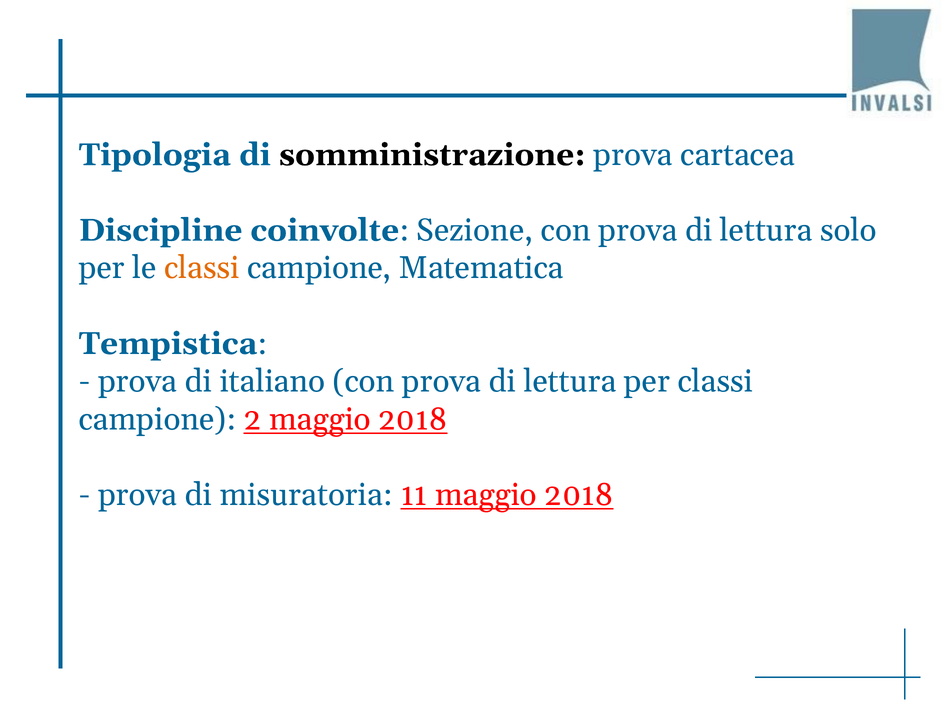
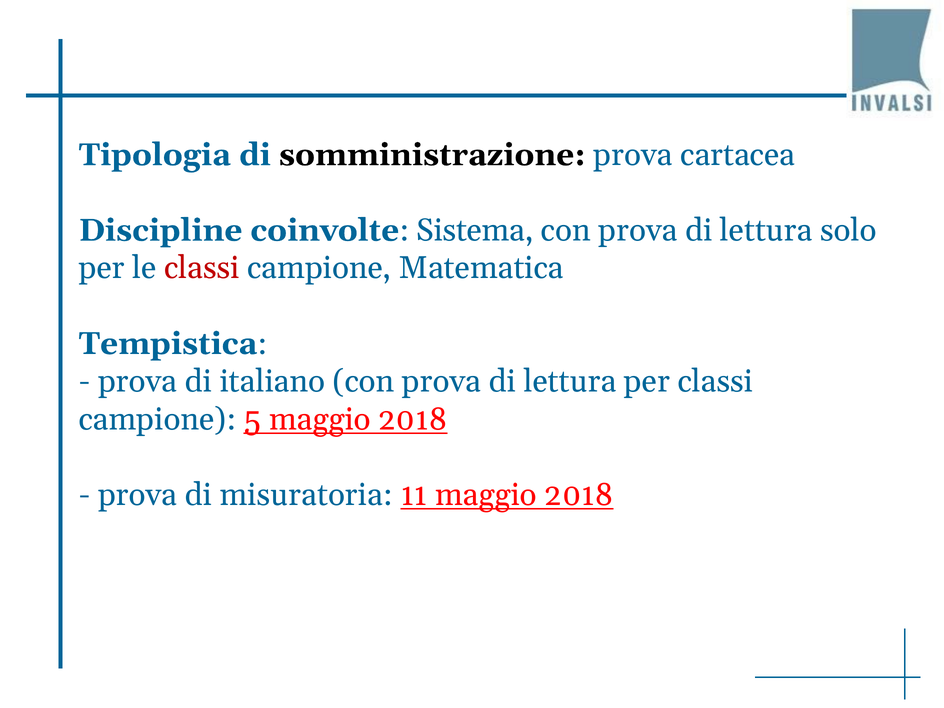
Sezione: Sezione -> Sistema
classi at (202, 268) colour: orange -> red
2: 2 -> 5
